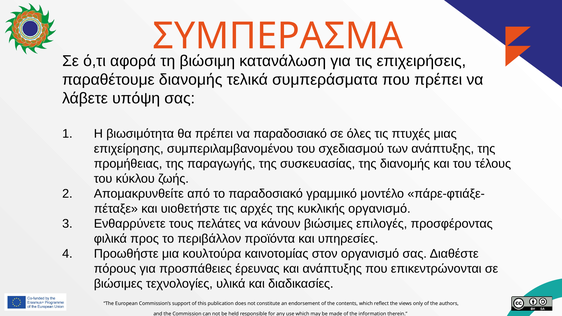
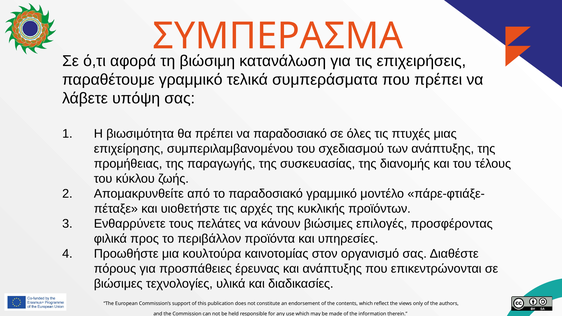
παραθέτουμε διανομής: διανομής -> γραμμικό
κυκλικής οργανισμό: οργανισμό -> προϊόντων
